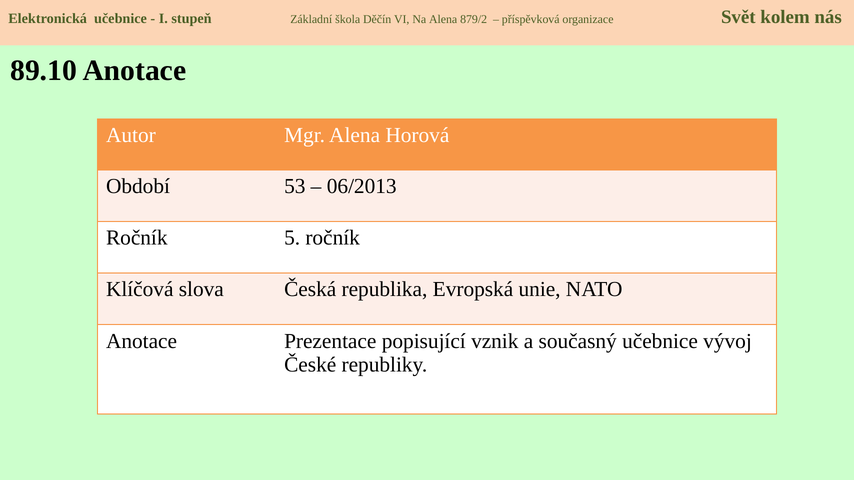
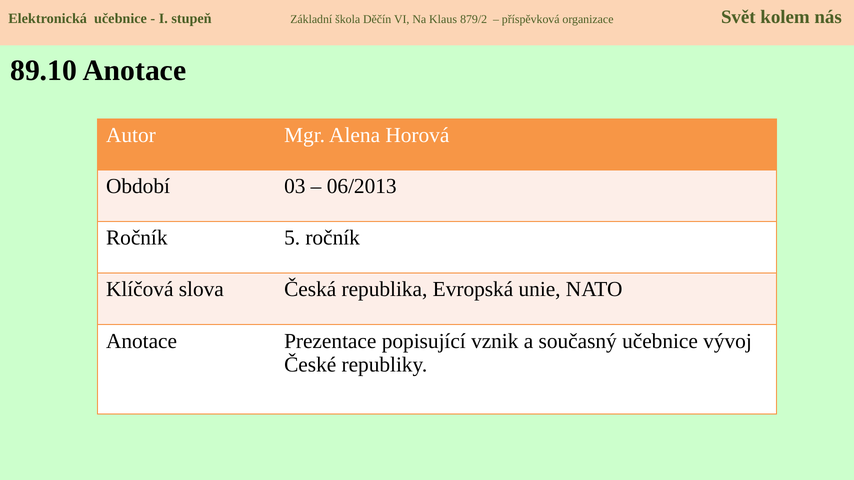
Na Alena: Alena -> Klaus
53: 53 -> 03
